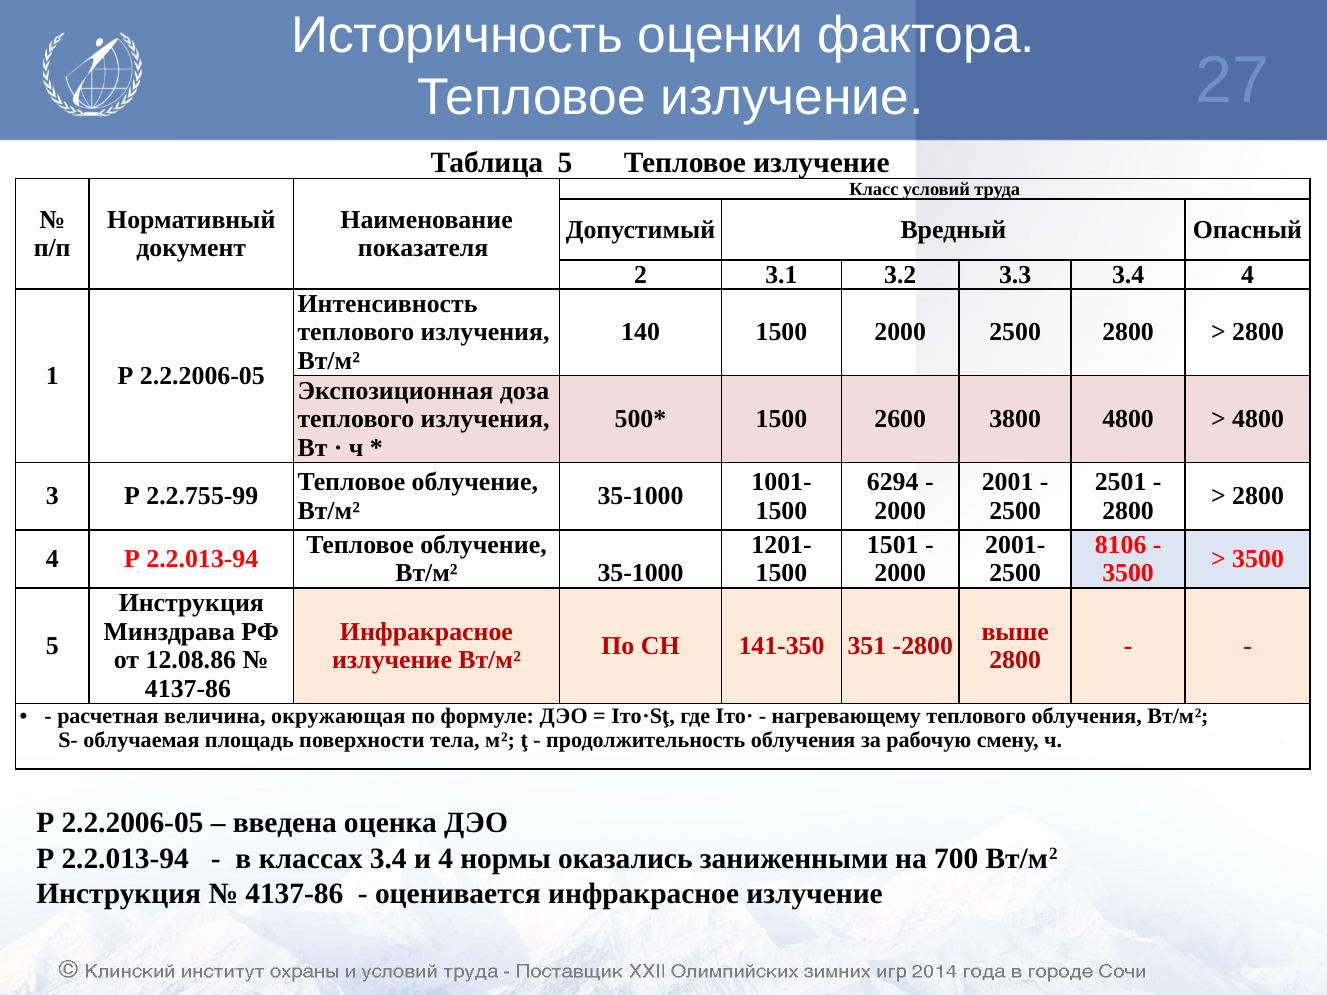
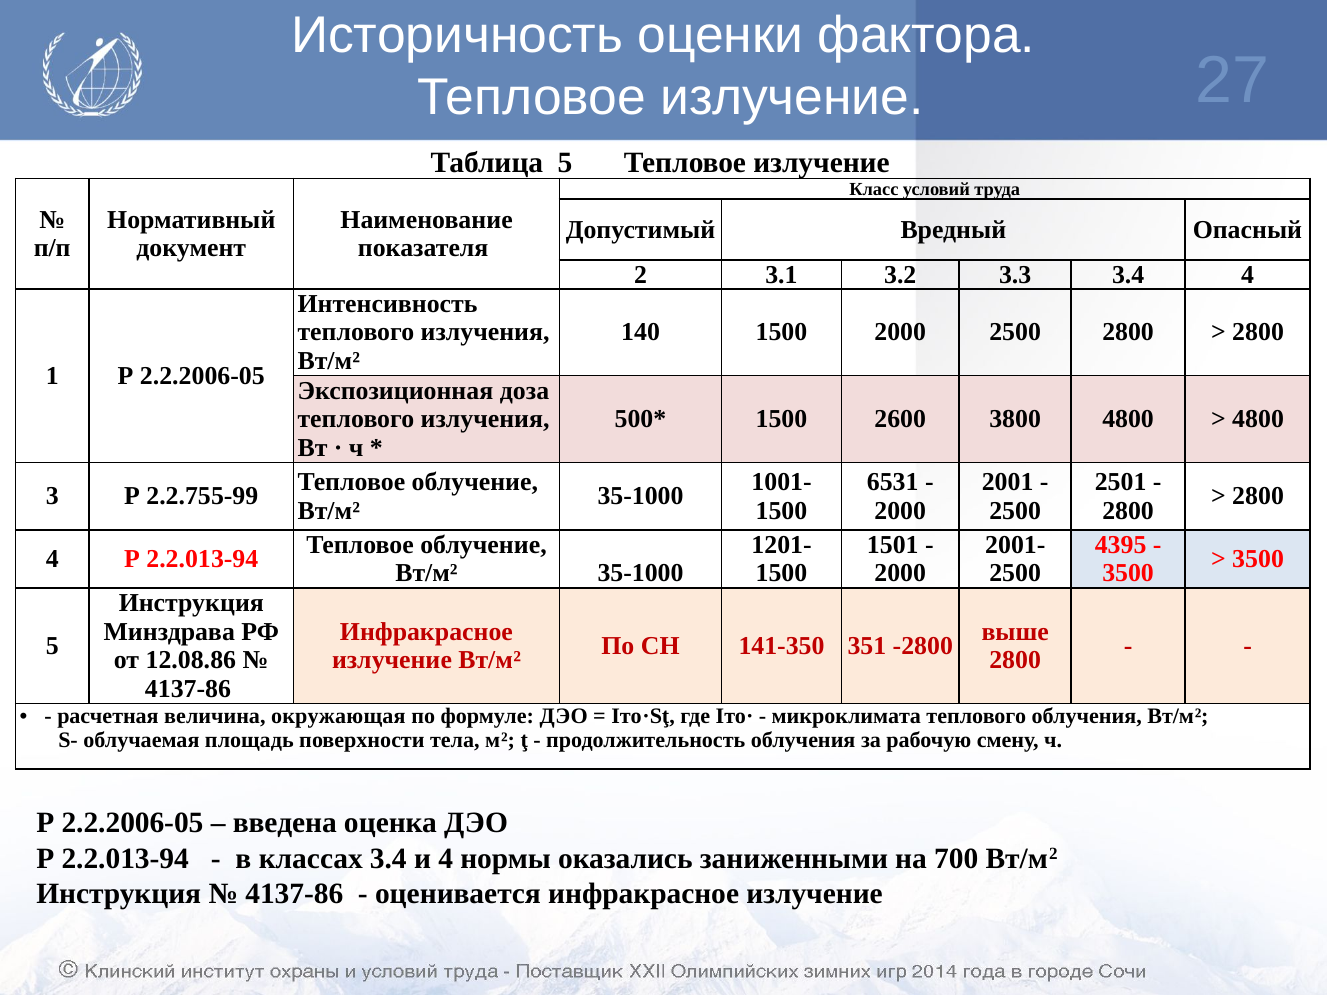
6294: 6294 -> 6531
8106: 8106 -> 4395
нагревающему: нагревающему -> микроклимата
